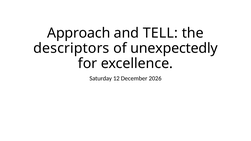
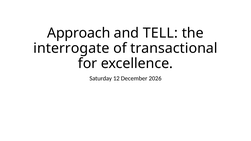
descriptors: descriptors -> interrogate
unexpectedly: unexpectedly -> transactional
